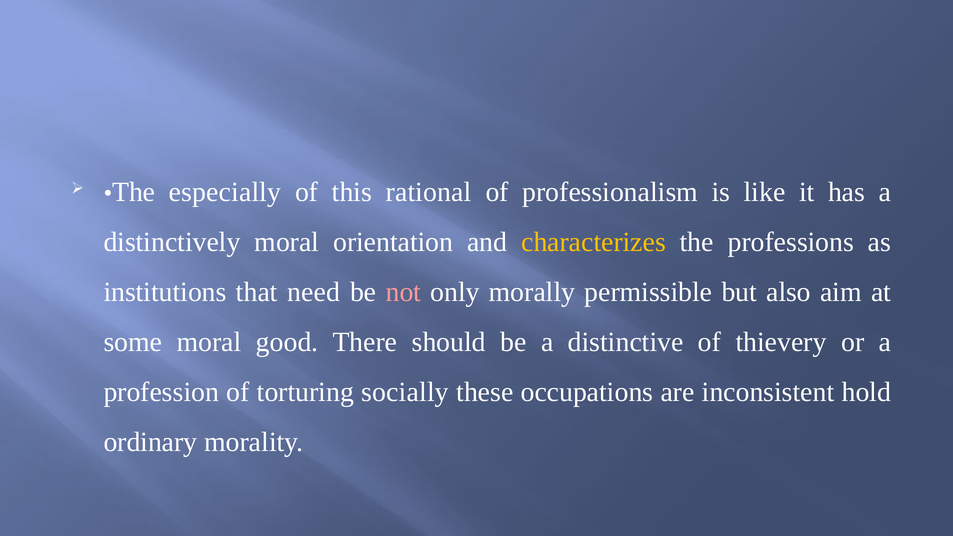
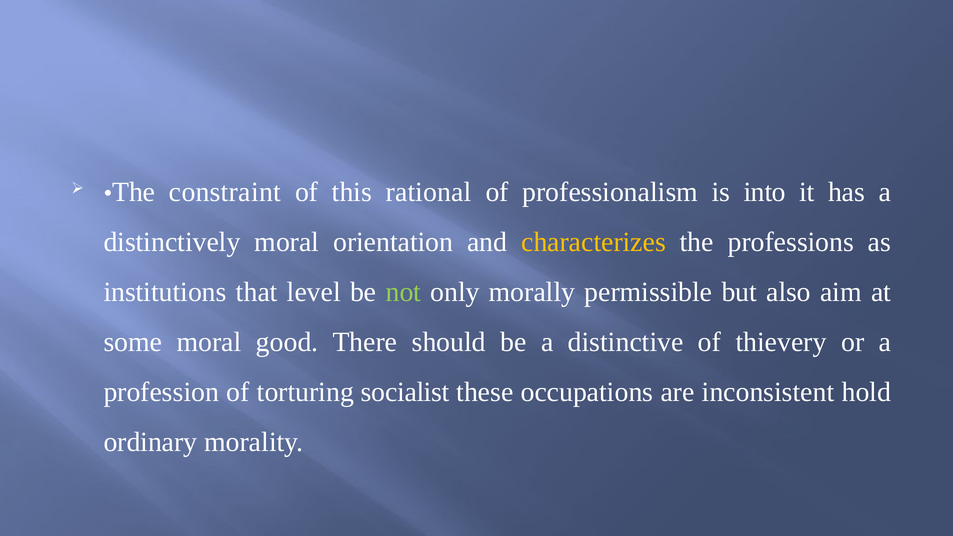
especially: especially -> constraint
like: like -> into
need: need -> level
not colour: pink -> light green
socially: socially -> socialist
